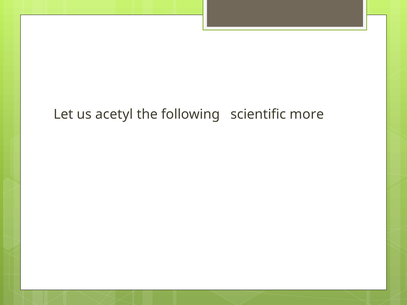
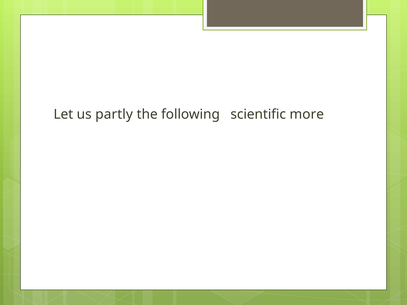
acetyl: acetyl -> partly
